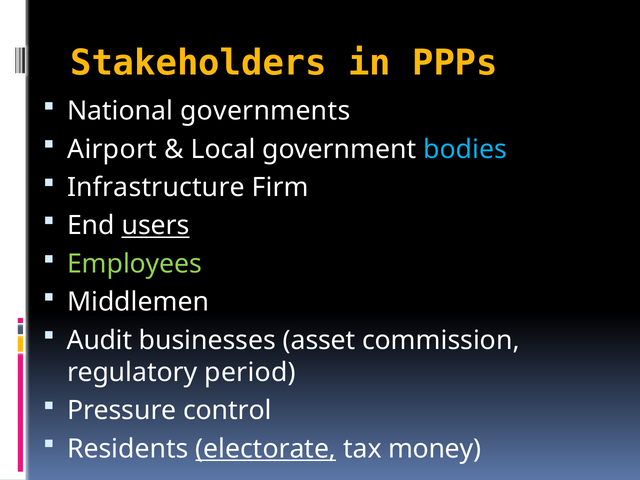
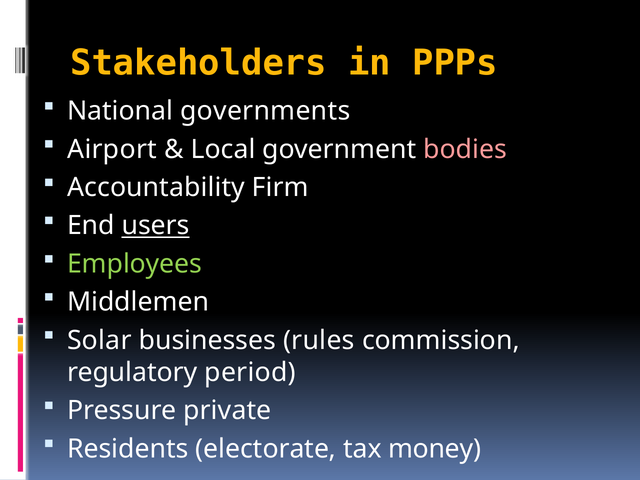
bodies colour: light blue -> pink
Infrastructure: Infrastructure -> Accountability
Audit: Audit -> Solar
asset: asset -> rules
control: control -> private
electorate underline: present -> none
